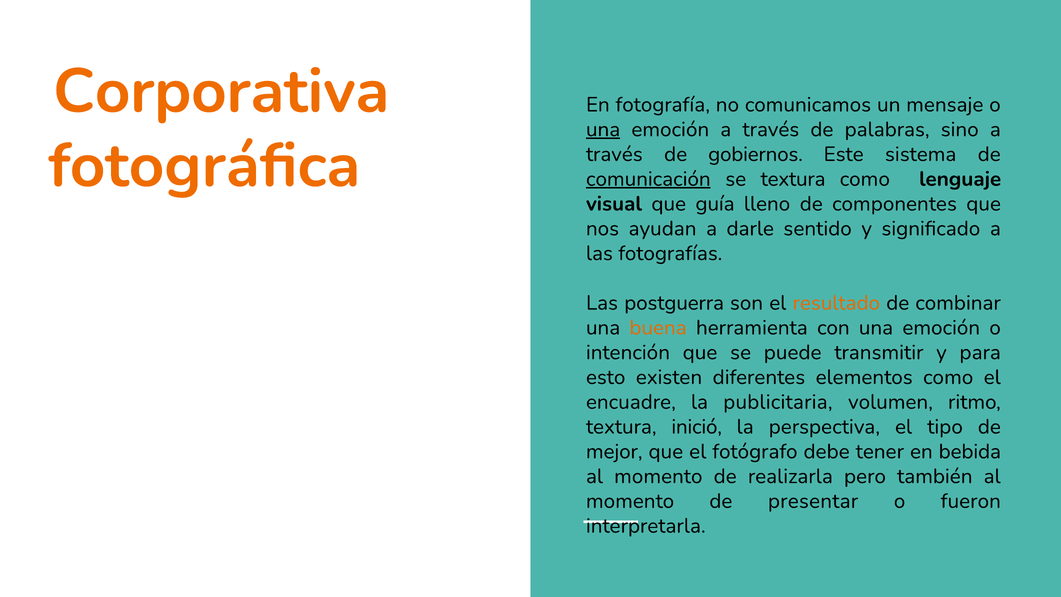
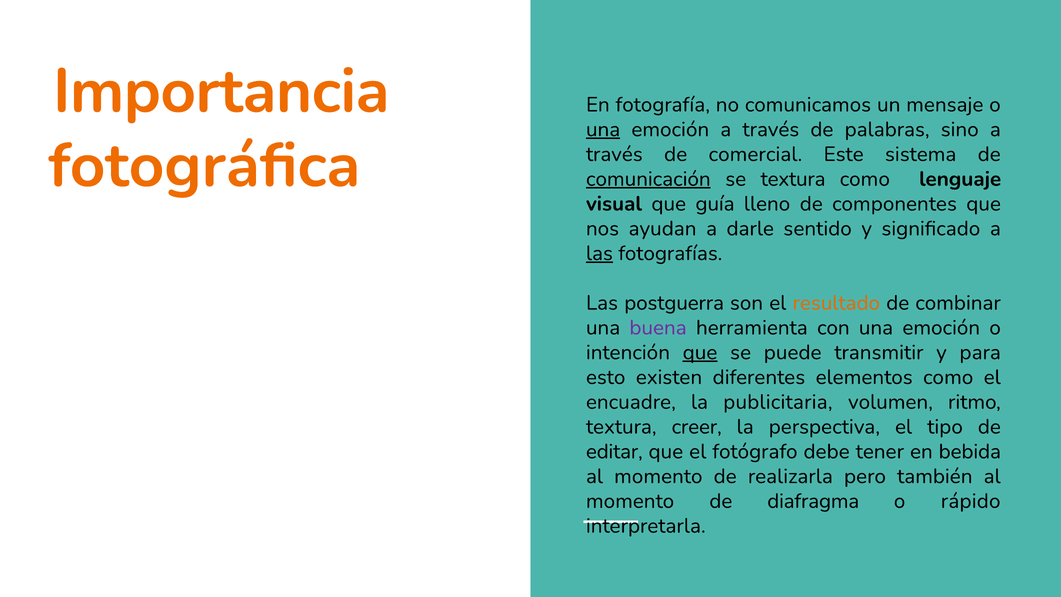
Corporativa: Corporativa -> Importancia
gobiernos: gobiernos -> comercial
las at (599, 253) underline: none -> present
buena colour: orange -> purple
que at (700, 352) underline: none -> present
inició: inició -> creer
mejor: mejor -> editar
presentar: presentar -> diafragma
fueron: fueron -> rápido
